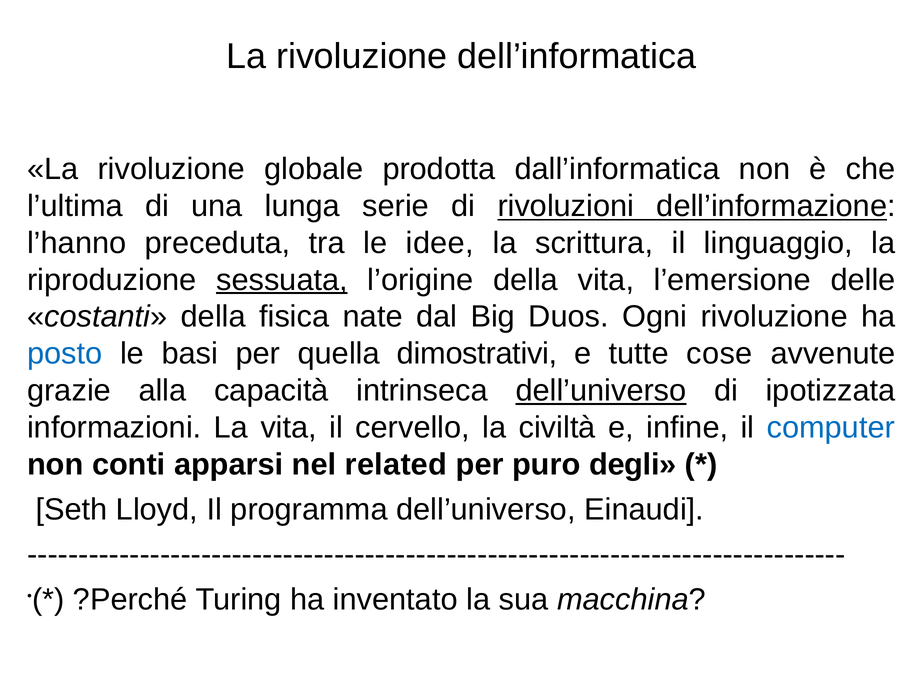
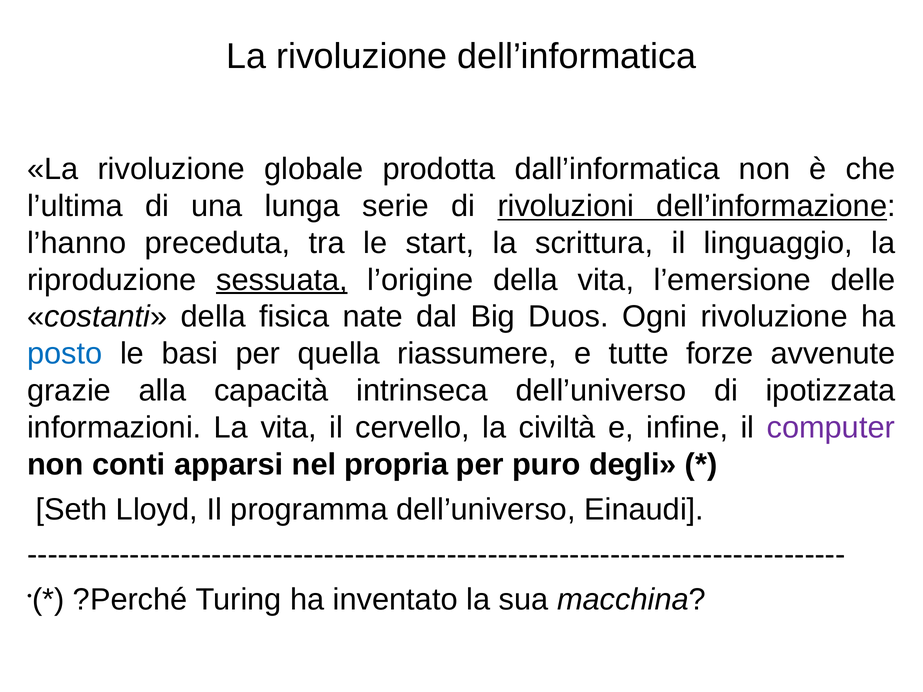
idee: idee -> start
dimostrativi: dimostrativi -> riassumere
cose: cose -> forze
dell’universo at (601, 391) underline: present -> none
computer colour: blue -> purple
related: related -> propria
